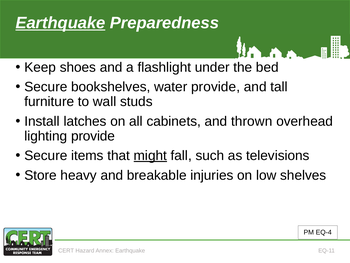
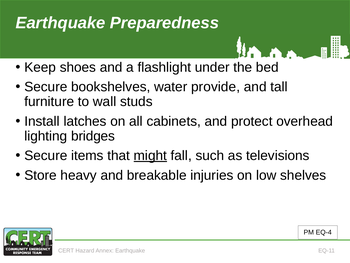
Earthquake at (60, 23) underline: present -> none
of 4: 4 -> 2
thrown: thrown -> protect
lighting provide: provide -> bridges
